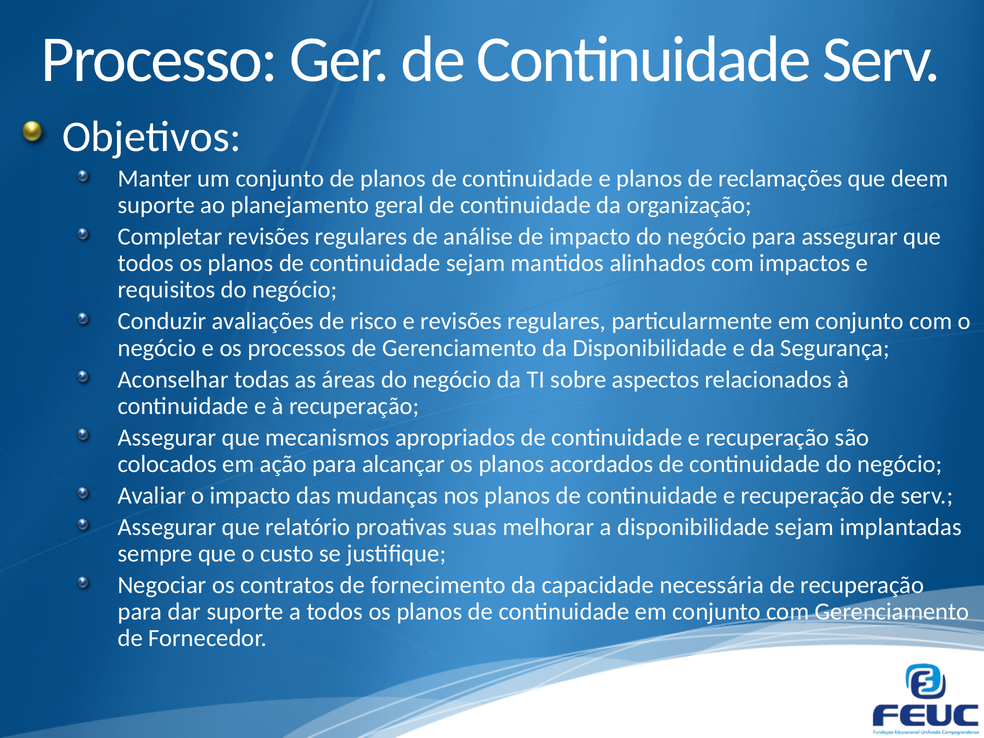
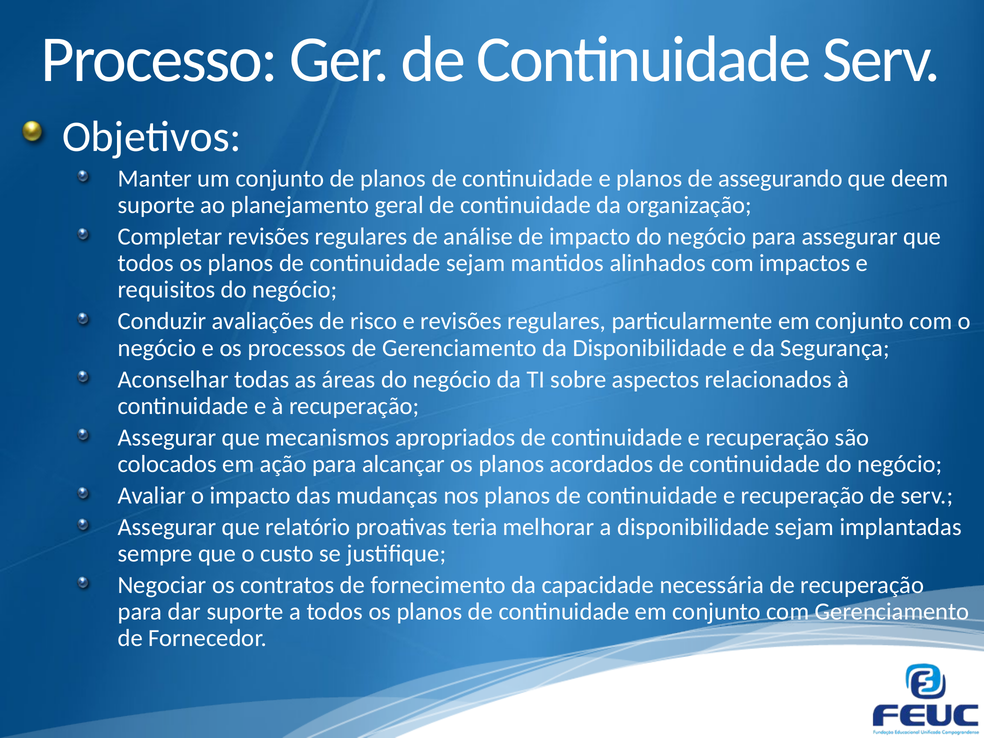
reclamações: reclamações -> assegurando
suas: suas -> teria
